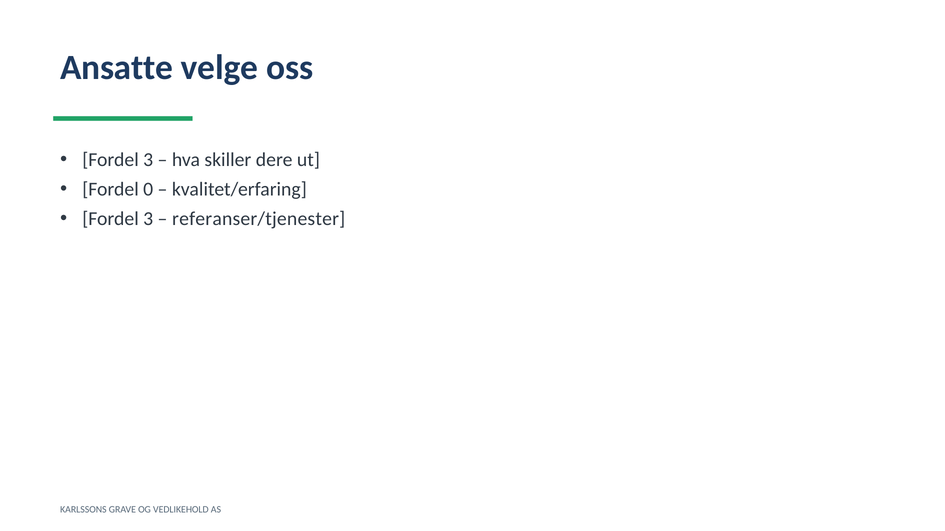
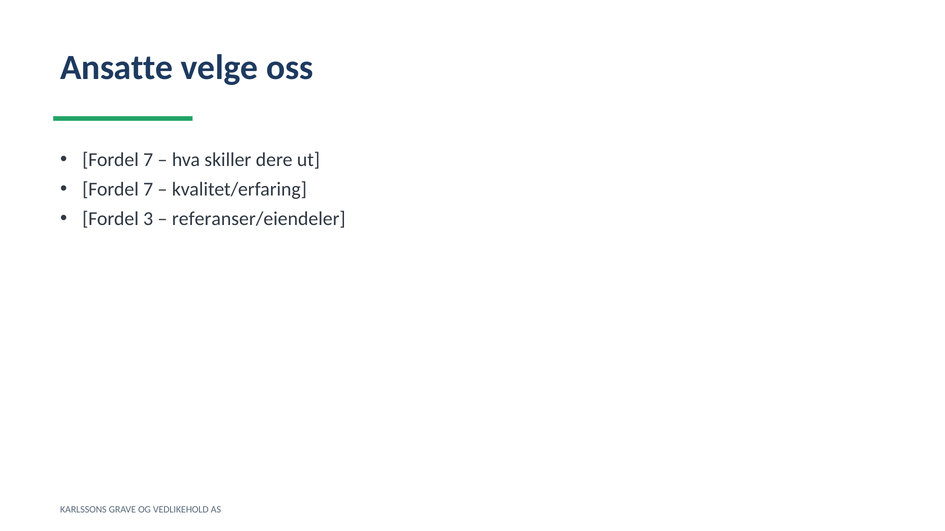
3 at (148, 160): 3 -> 7
0 at (148, 190): 0 -> 7
referanser/tjenester: referanser/tjenester -> referanser/eiendeler
